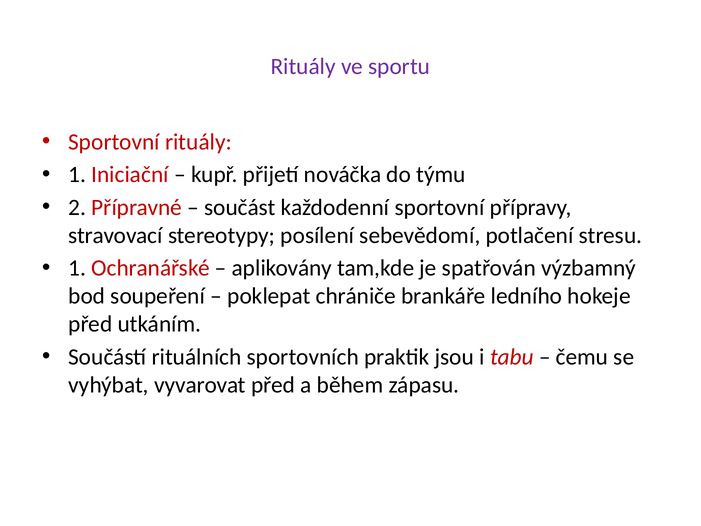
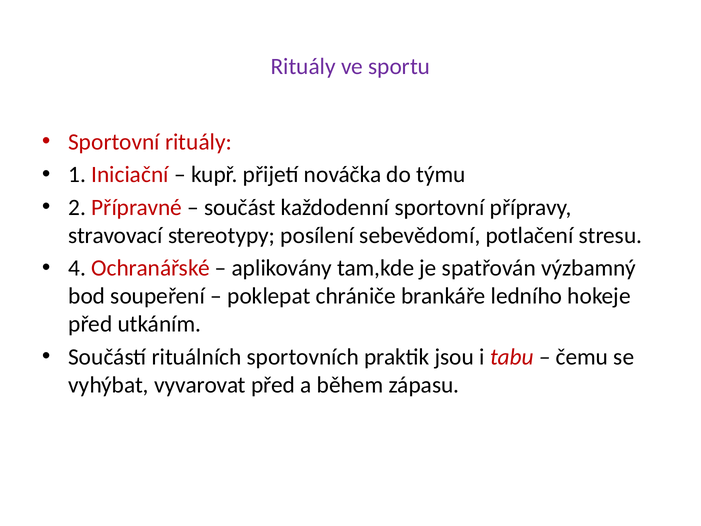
1 at (77, 268): 1 -> 4
